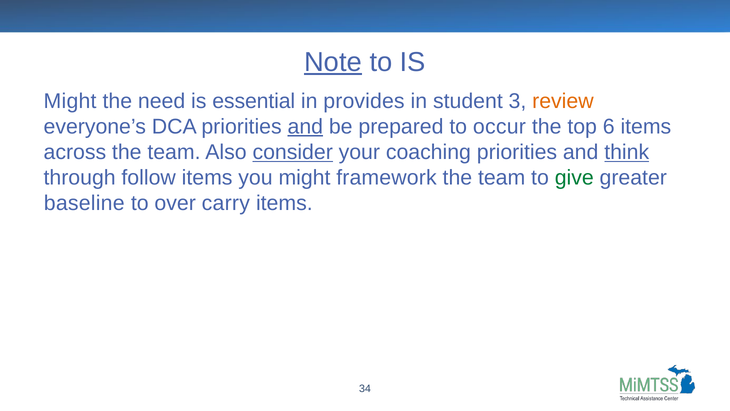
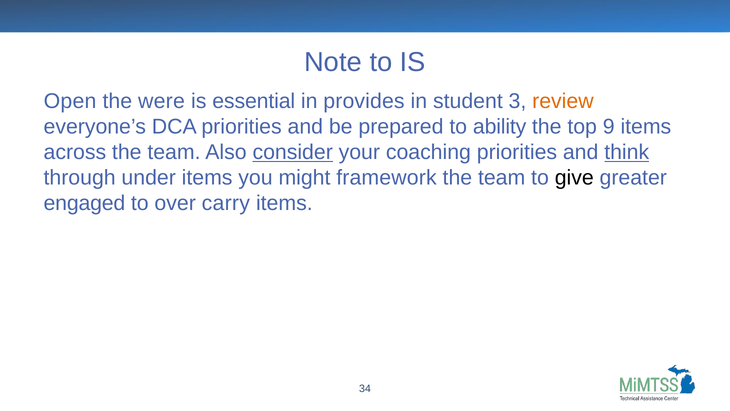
Note underline: present -> none
Might at (70, 101): Might -> Open
need: need -> were
and at (305, 127) underline: present -> none
occur: occur -> ability
6: 6 -> 9
follow: follow -> under
give colour: green -> black
baseline: baseline -> engaged
